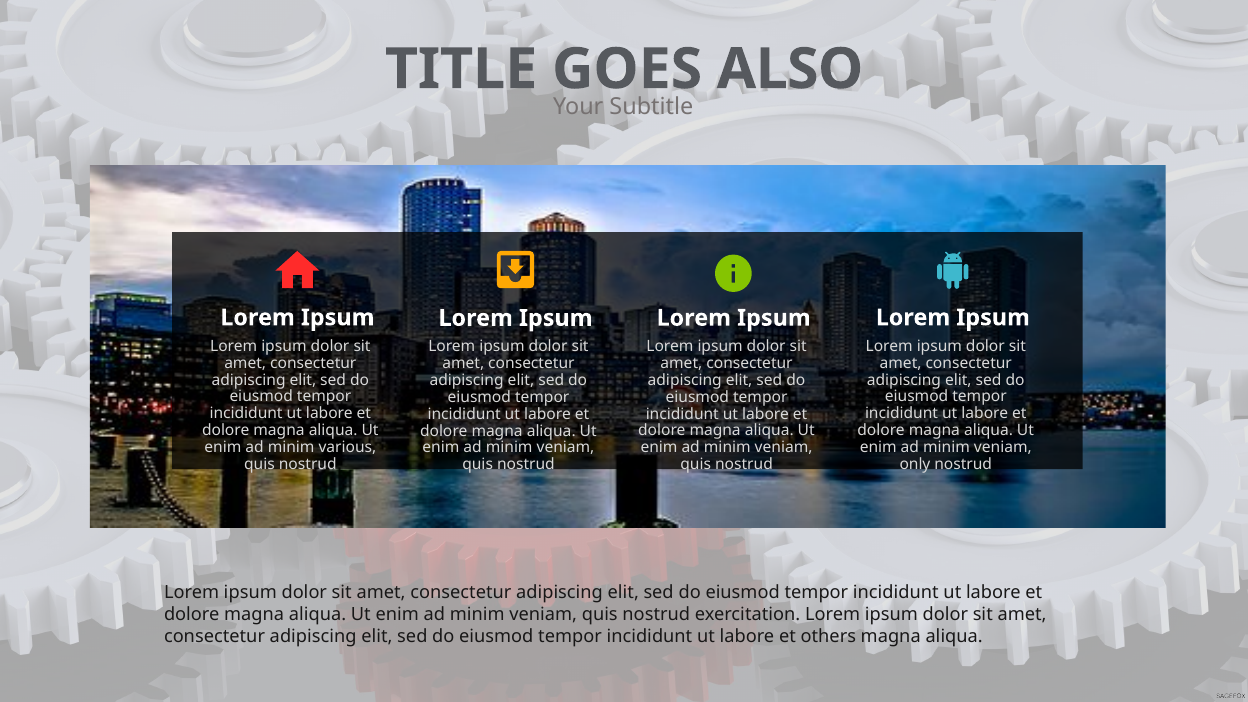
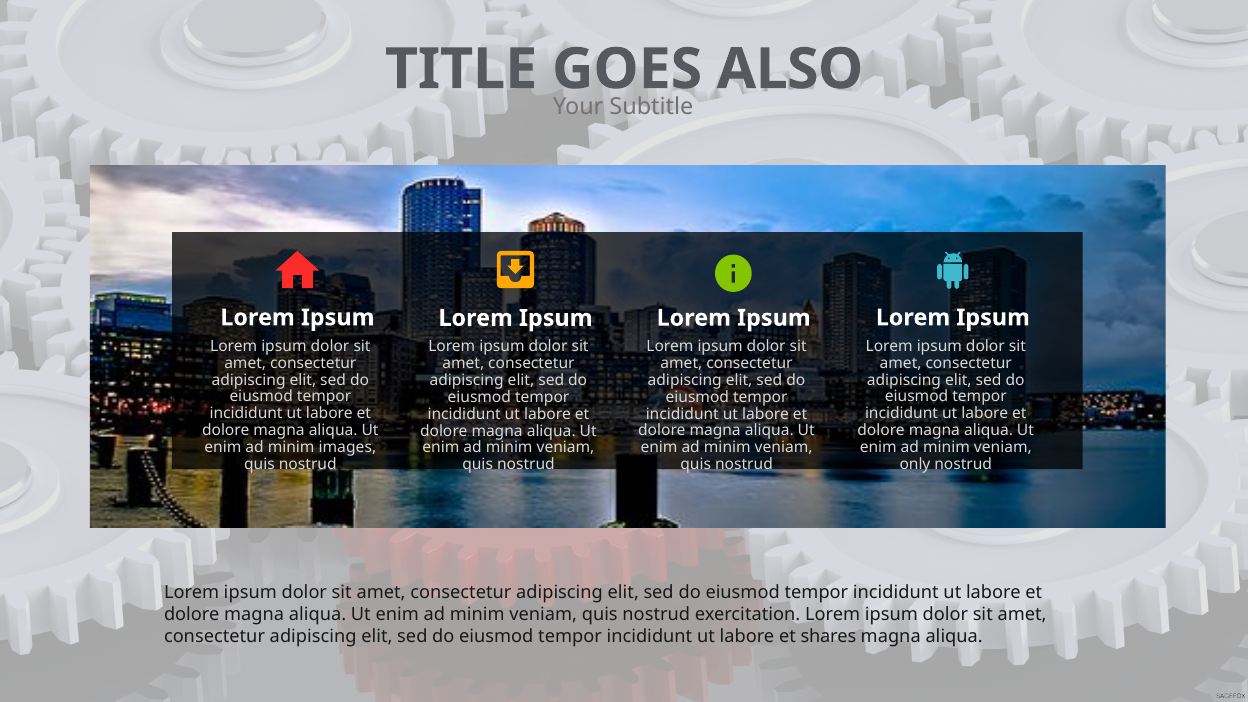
various: various -> images
others: others -> shares
